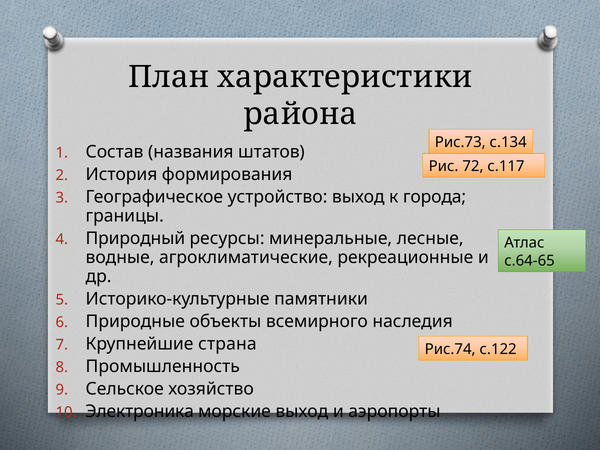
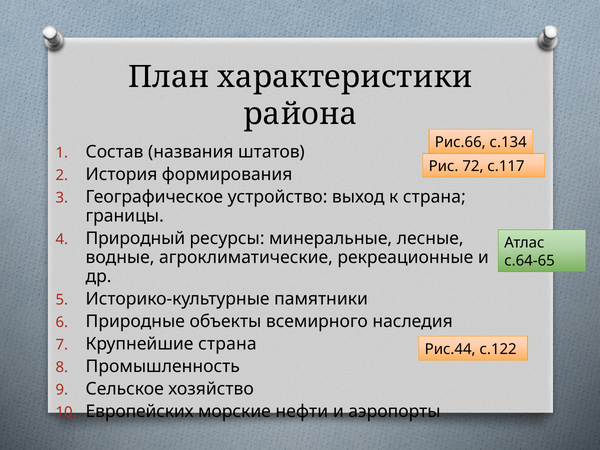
Рис.73: Рис.73 -> Рис.66
к города: города -> страна
Рис.74: Рис.74 -> Рис.44
Электроника: Электроника -> Европейских
морские выход: выход -> нефти
